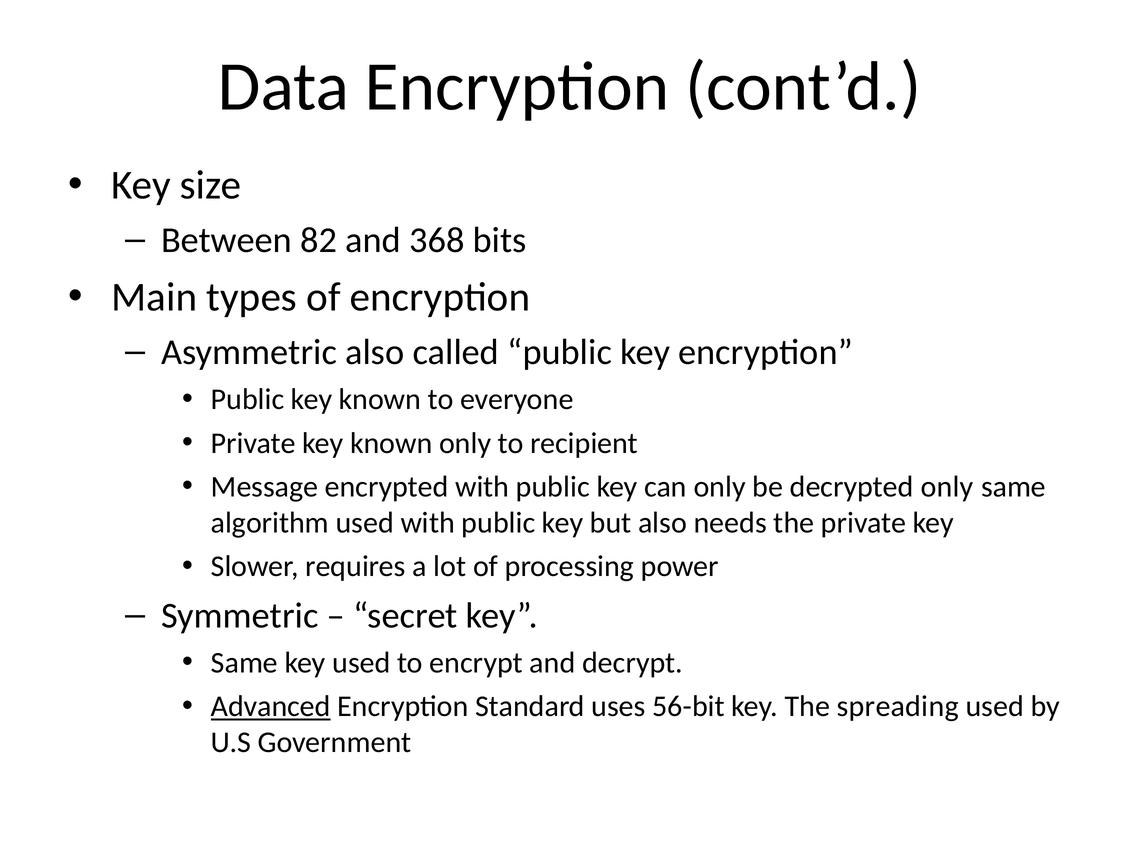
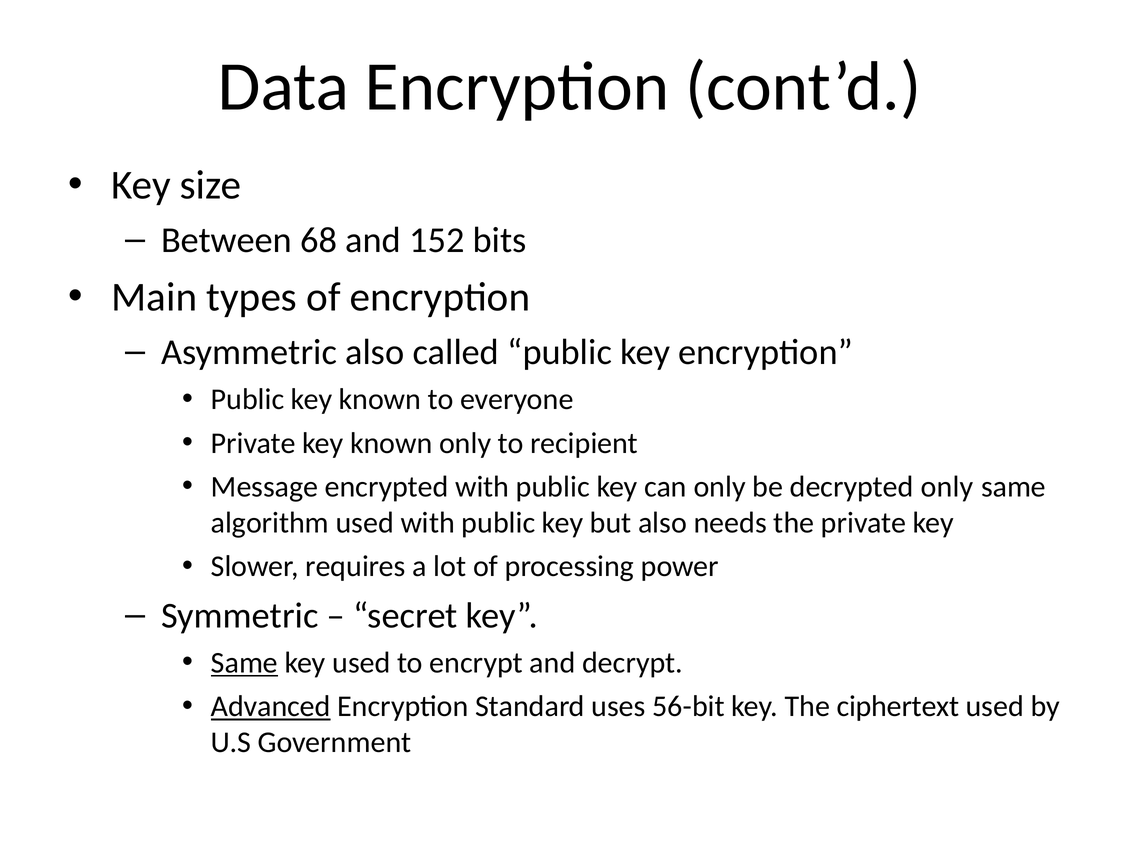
82: 82 -> 68
368: 368 -> 152
Same at (244, 663) underline: none -> present
spreading: spreading -> ciphertext
